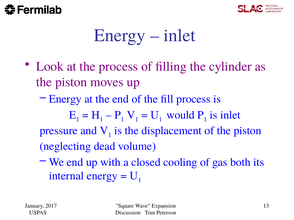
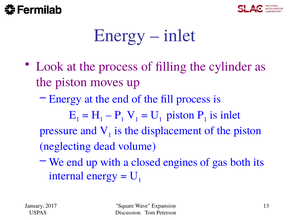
would at (181, 115): would -> piston
cooling: cooling -> engines
